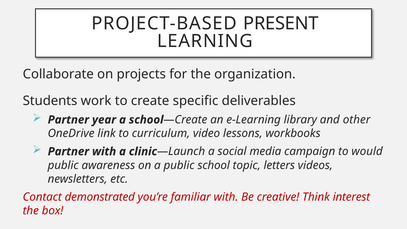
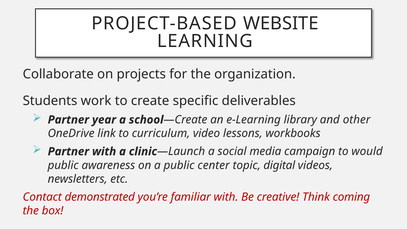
PRESENT: PRESENT -> WEBSITE
public school: school -> center
letters: letters -> digital
interest: interest -> coming
